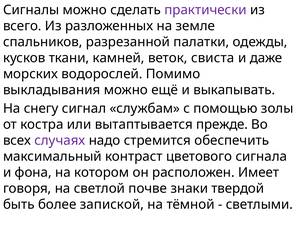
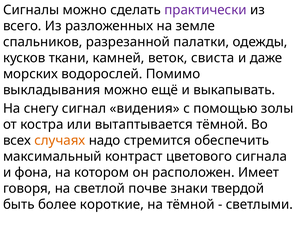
службам: службам -> видения
вытаптывается прежде: прежде -> тёмной
случаях colour: purple -> orange
запиской: запиской -> короткие
